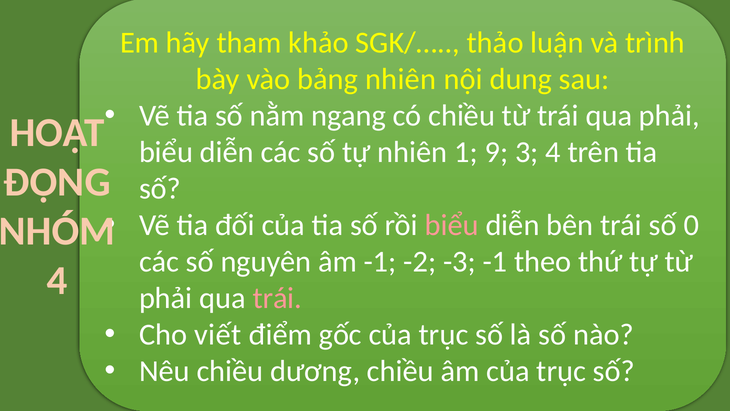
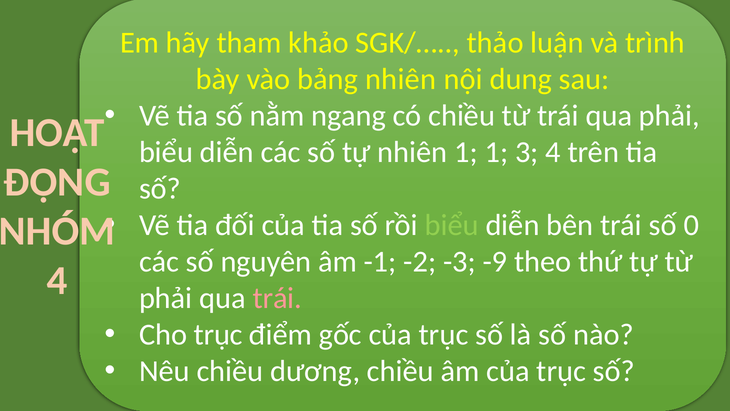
1 9: 9 -> 1
biểu at (452, 225) colour: pink -> light green
-3 -1: -1 -> -9
Cho viết: viết -> trục
